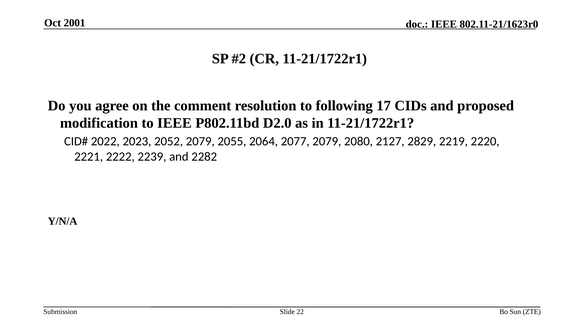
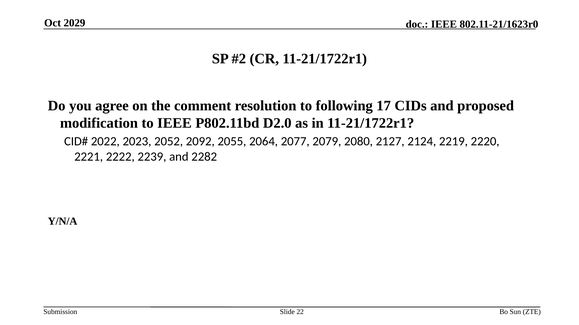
2001: 2001 -> 2029
2052 2079: 2079 -> 2092
2829: 2829 -> 2124
